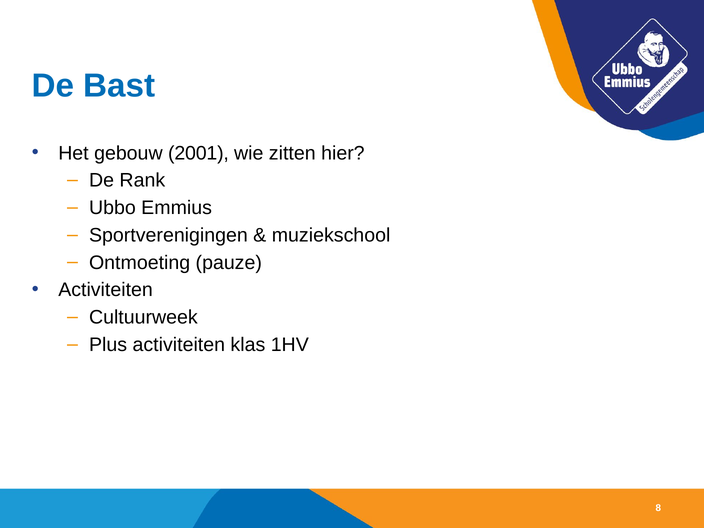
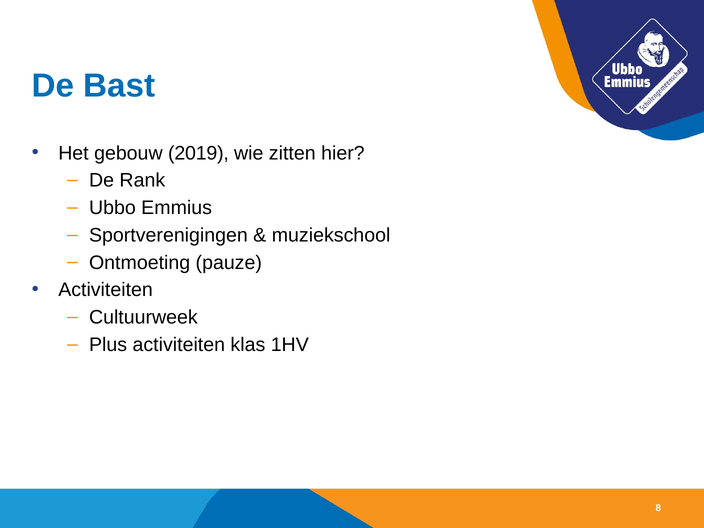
2001: 2001 -> 2019
